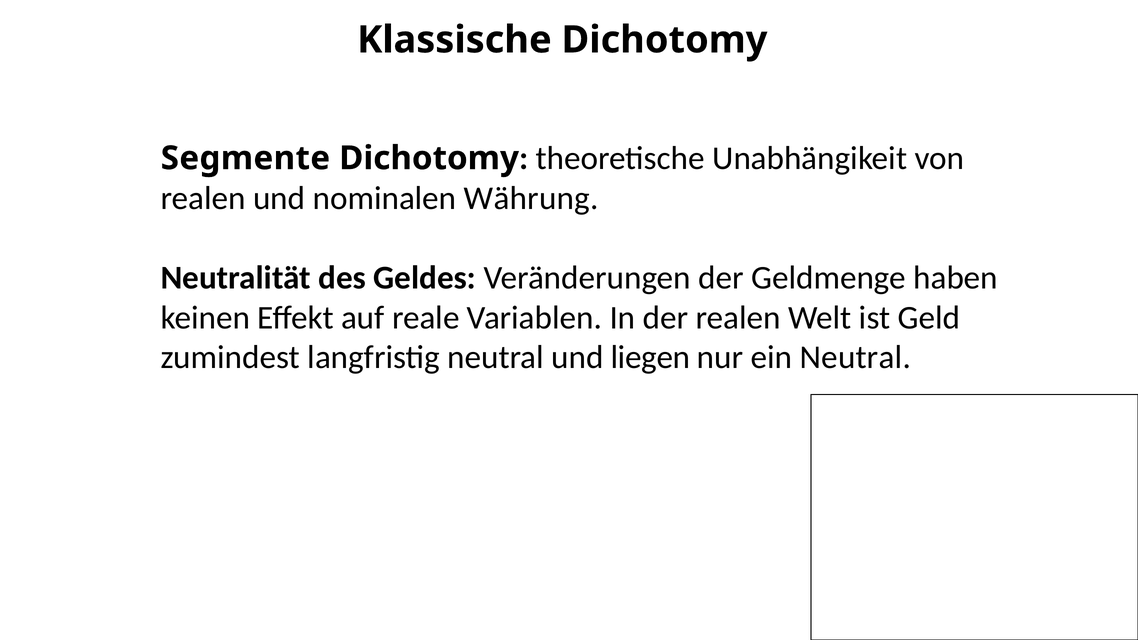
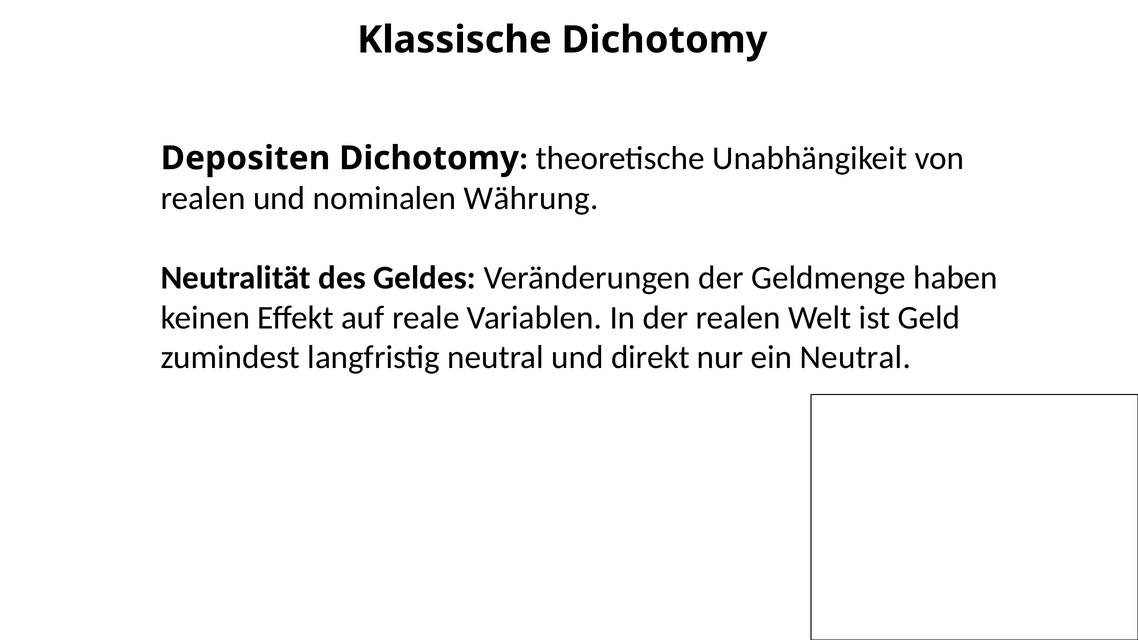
Segmente: Segmente -> Depositen
liegen: liegen -> direkt
